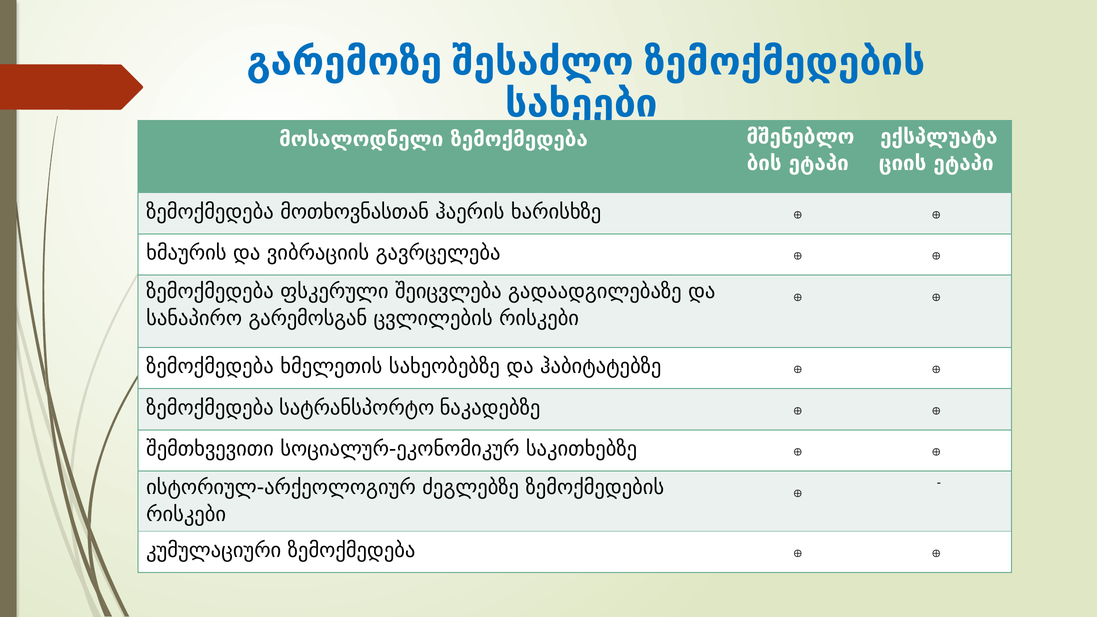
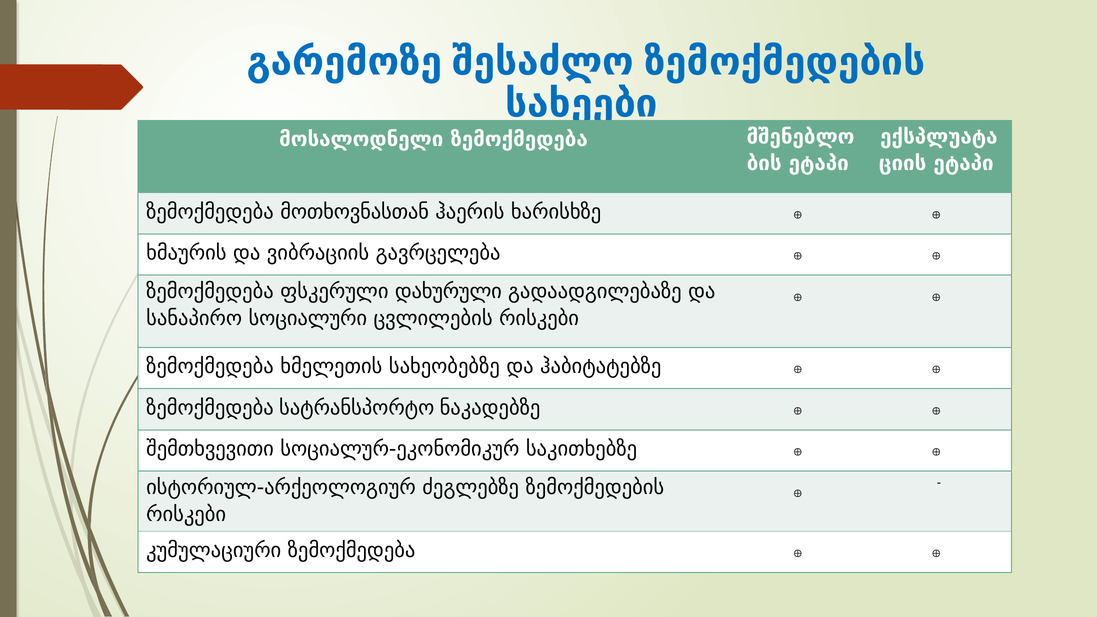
შეიცვლება: შეიცვლება -> დახურული
გარემოსგან: გარემოსგან -> სოციალური
